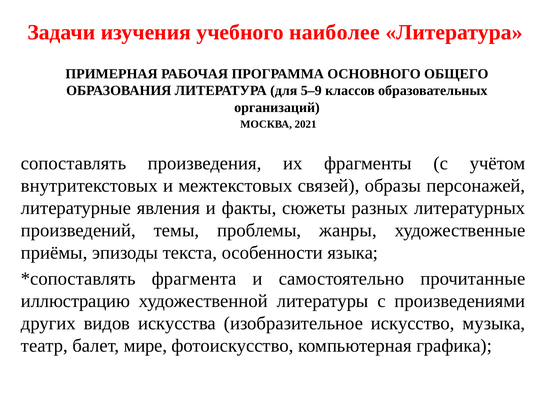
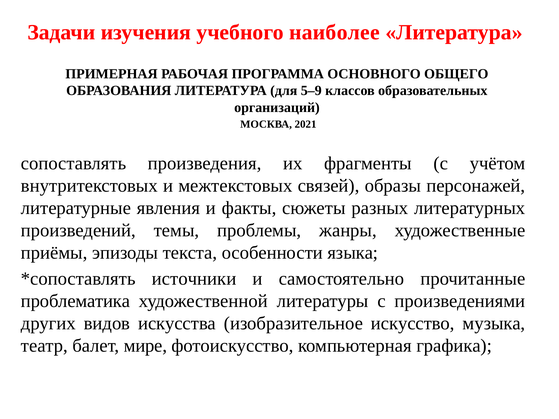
фрагмента: фрагмента -> источники
иллюстрацию: иллюстрацию -> проблематика
